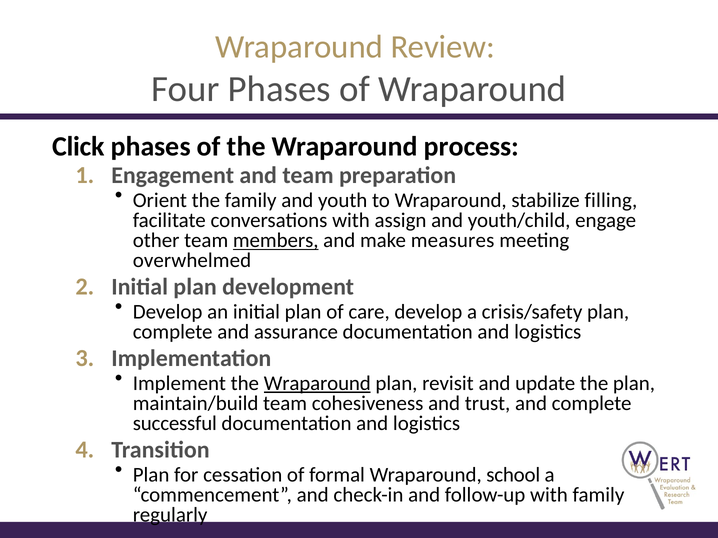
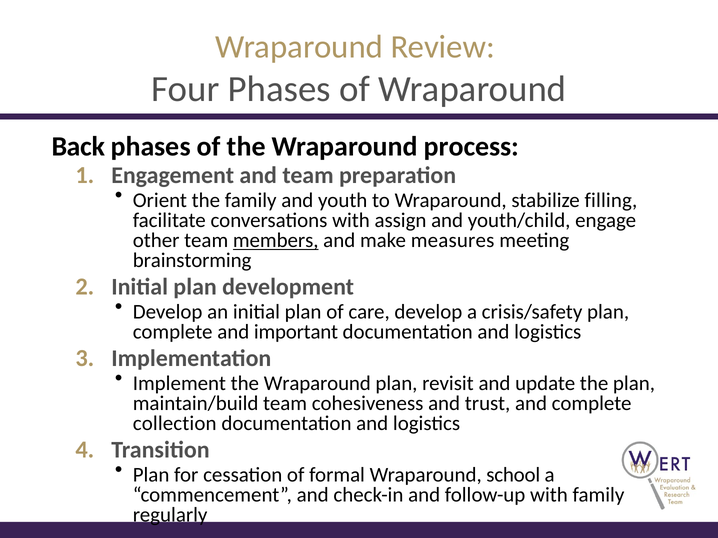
Click: Click -> Back
overwhelmed: overwhelmed -> brainstorming
assurance: assurance -> important
Wraparound at (317, 384) underline: present -> none
successful: successful -> collection
